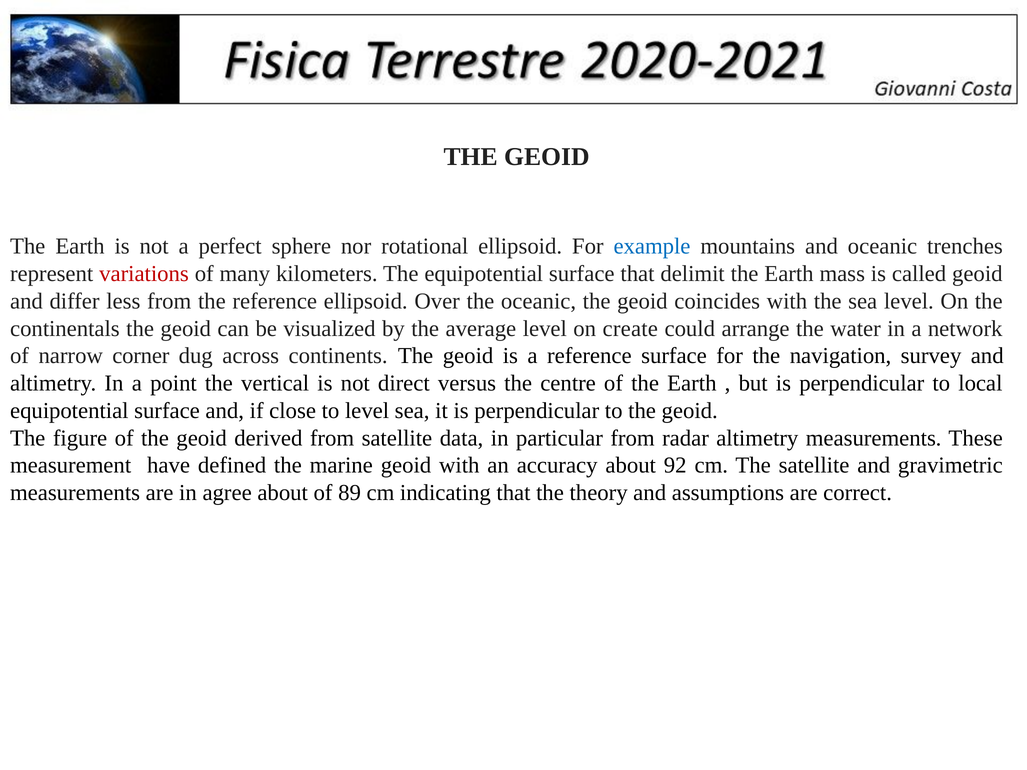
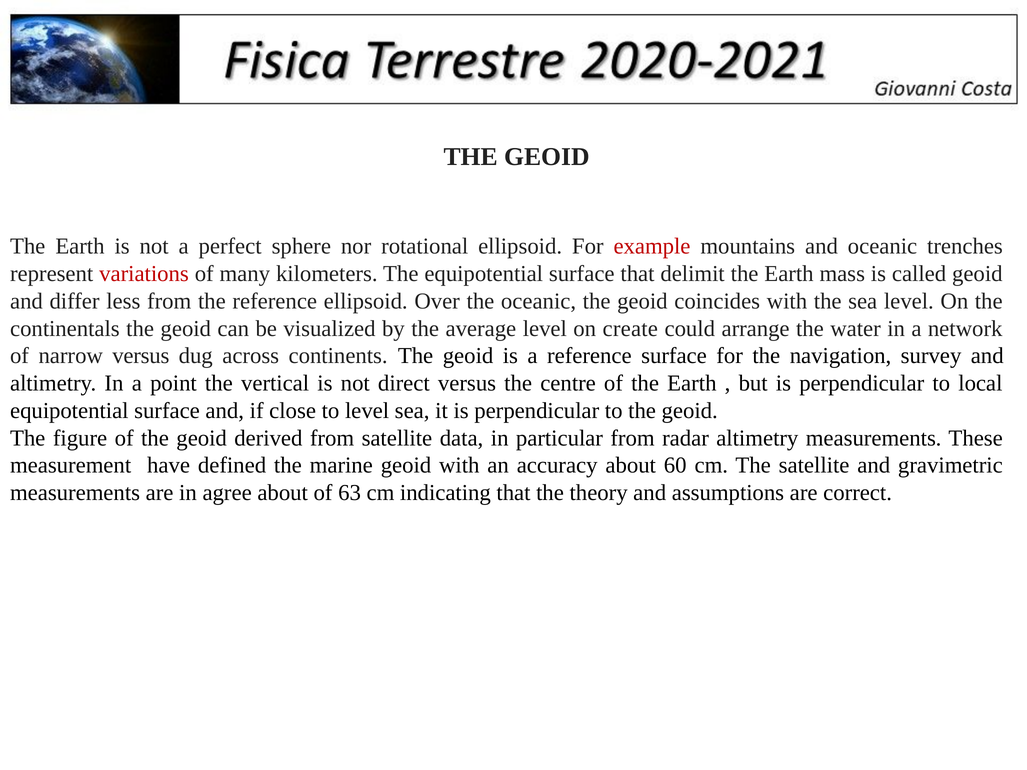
example colour: blue -> red
narrow corner: corner -> versus
92: 92 -> 60
89: 89 -> 63
